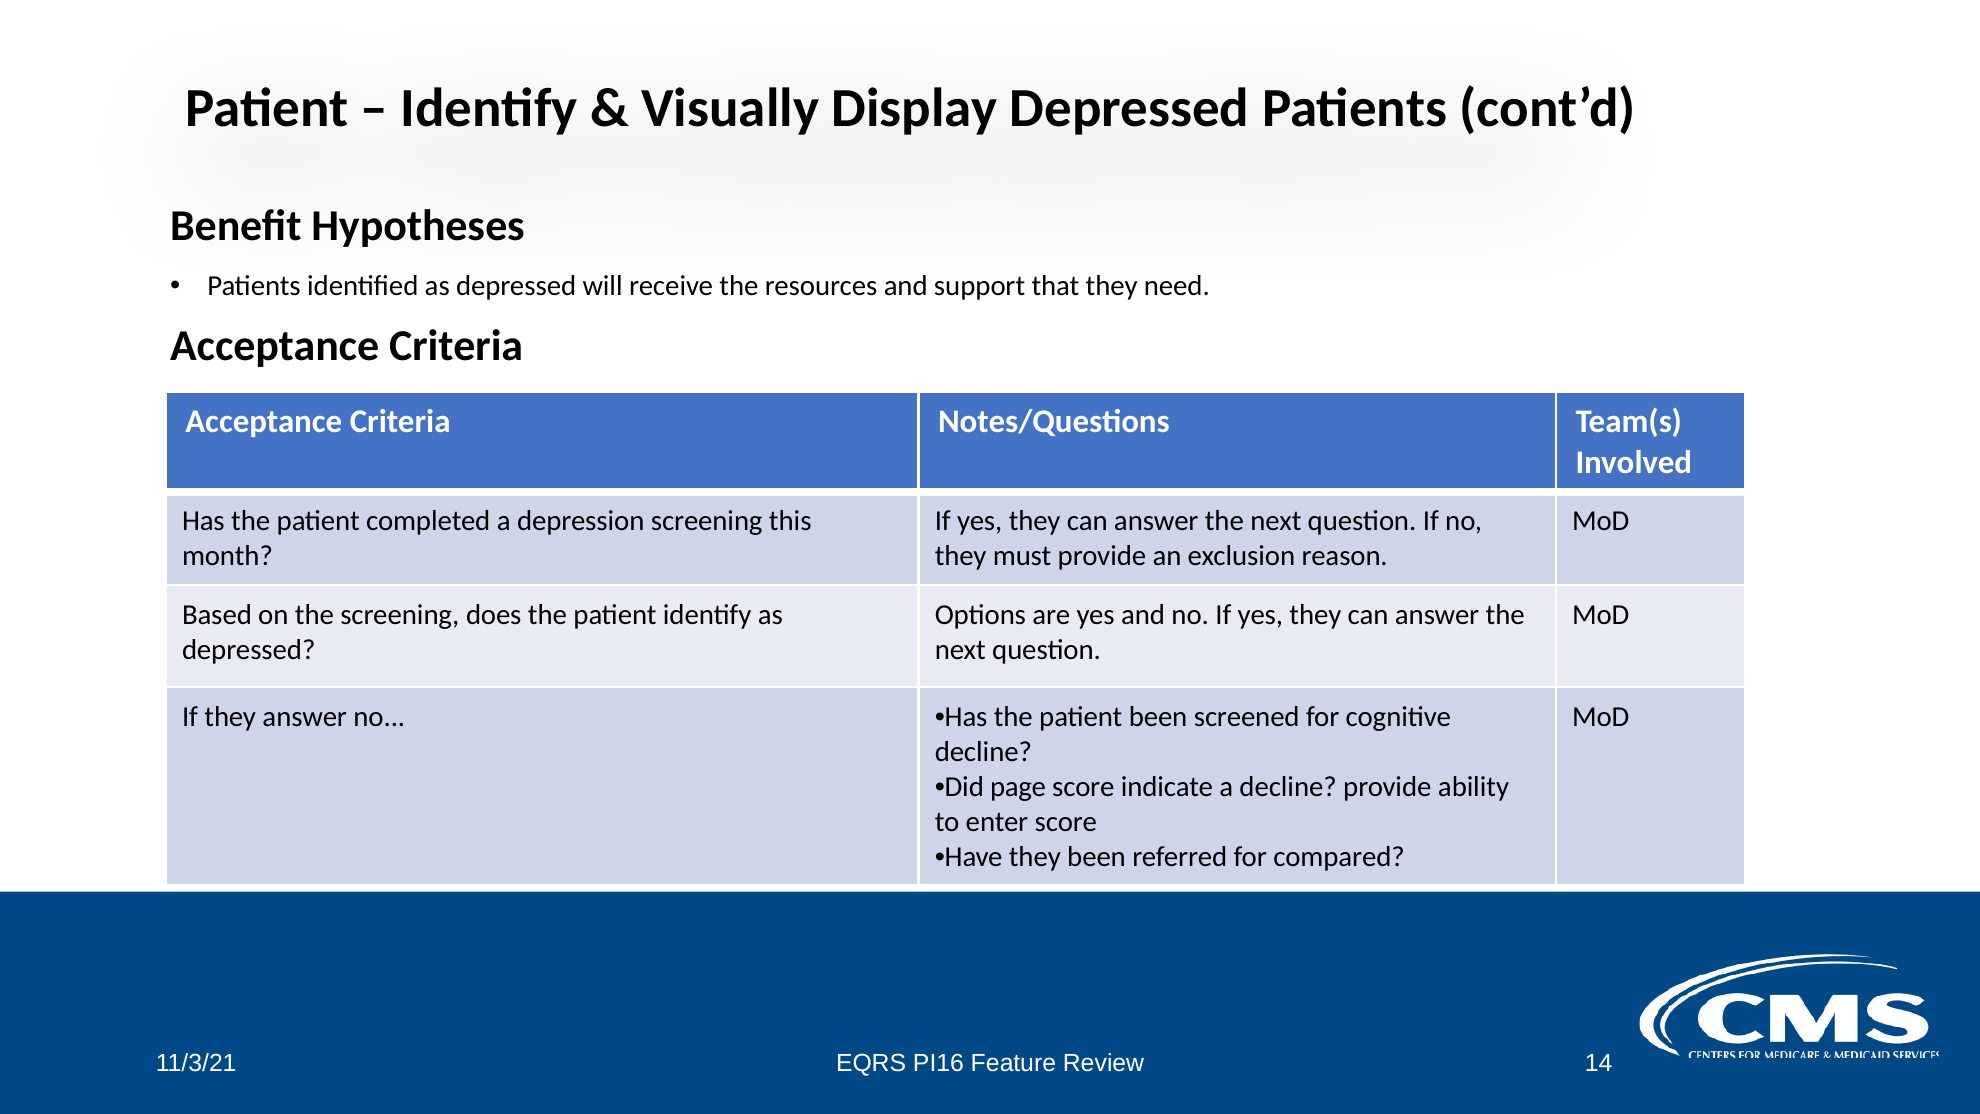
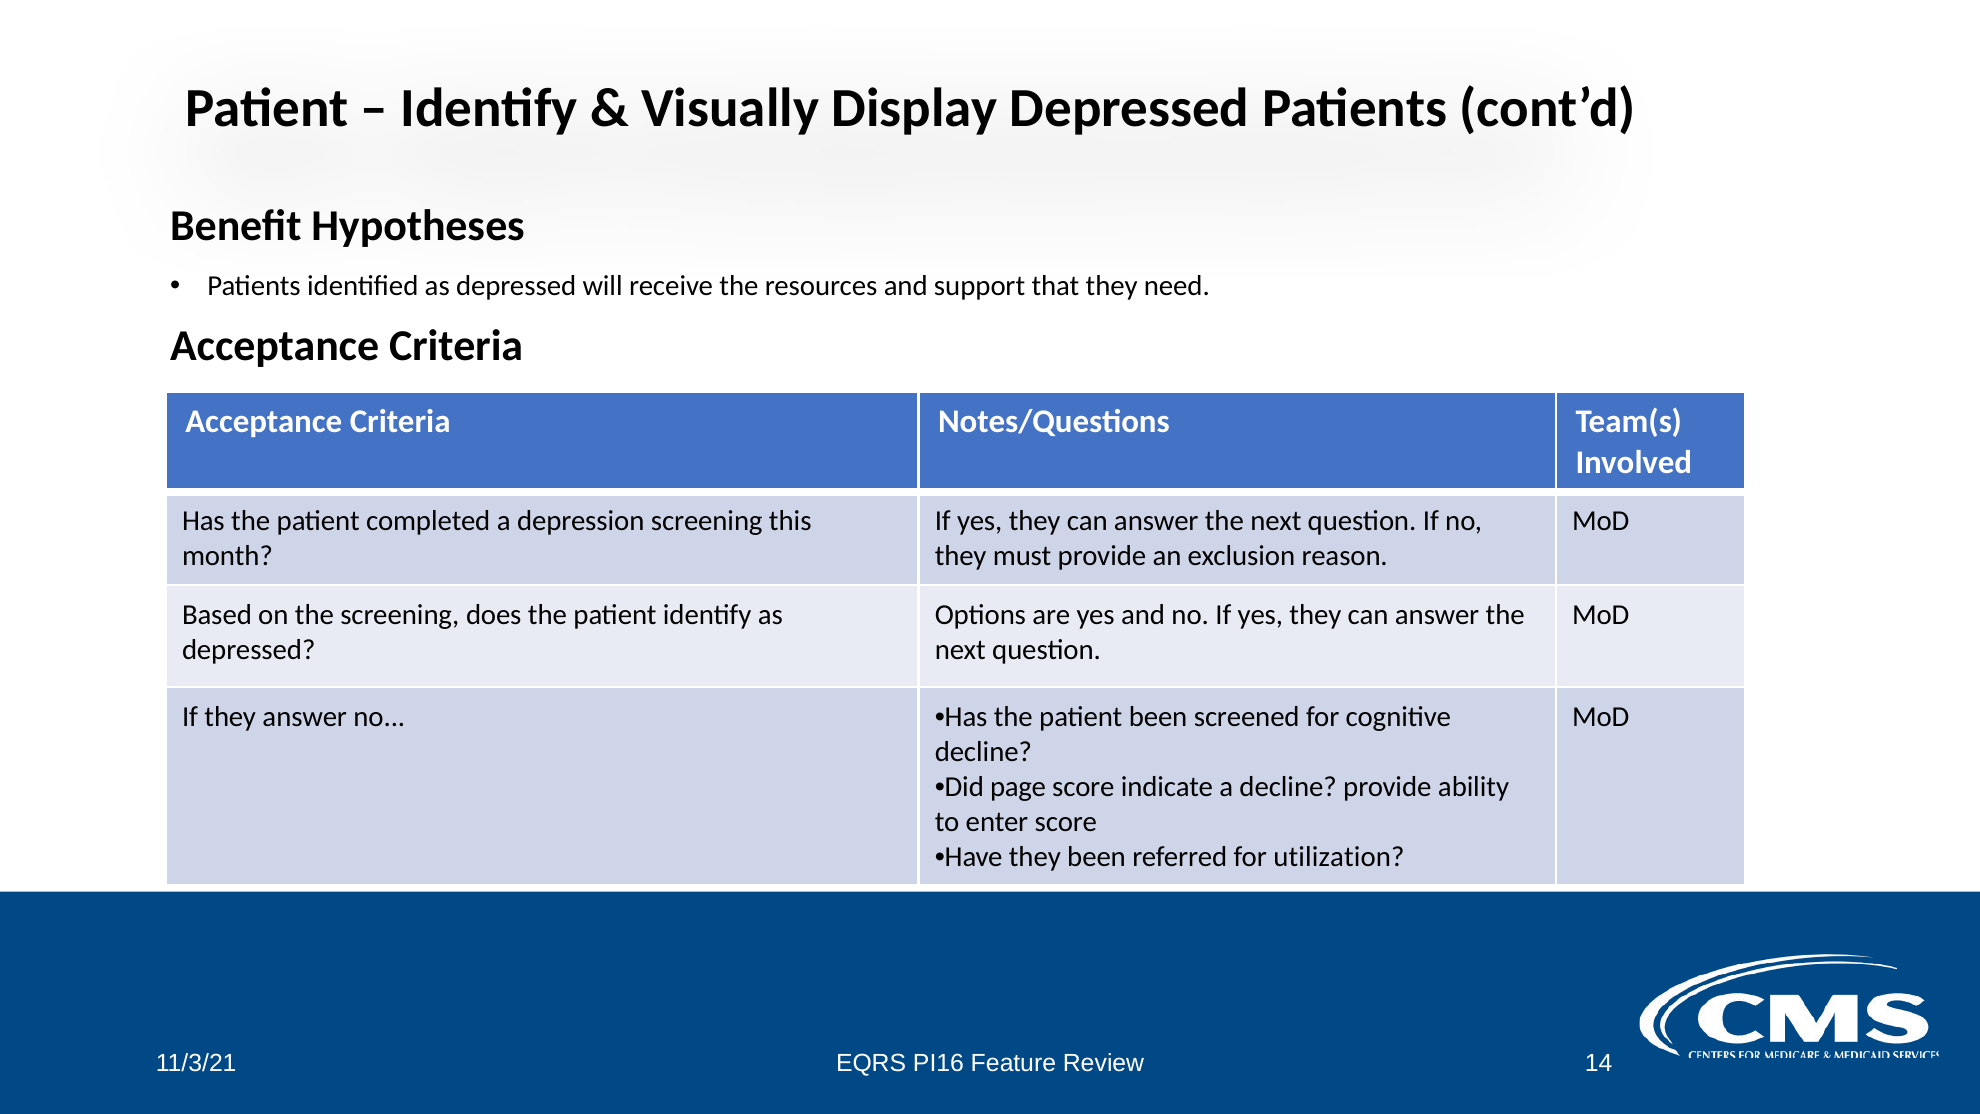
compared: compared -> utilization
